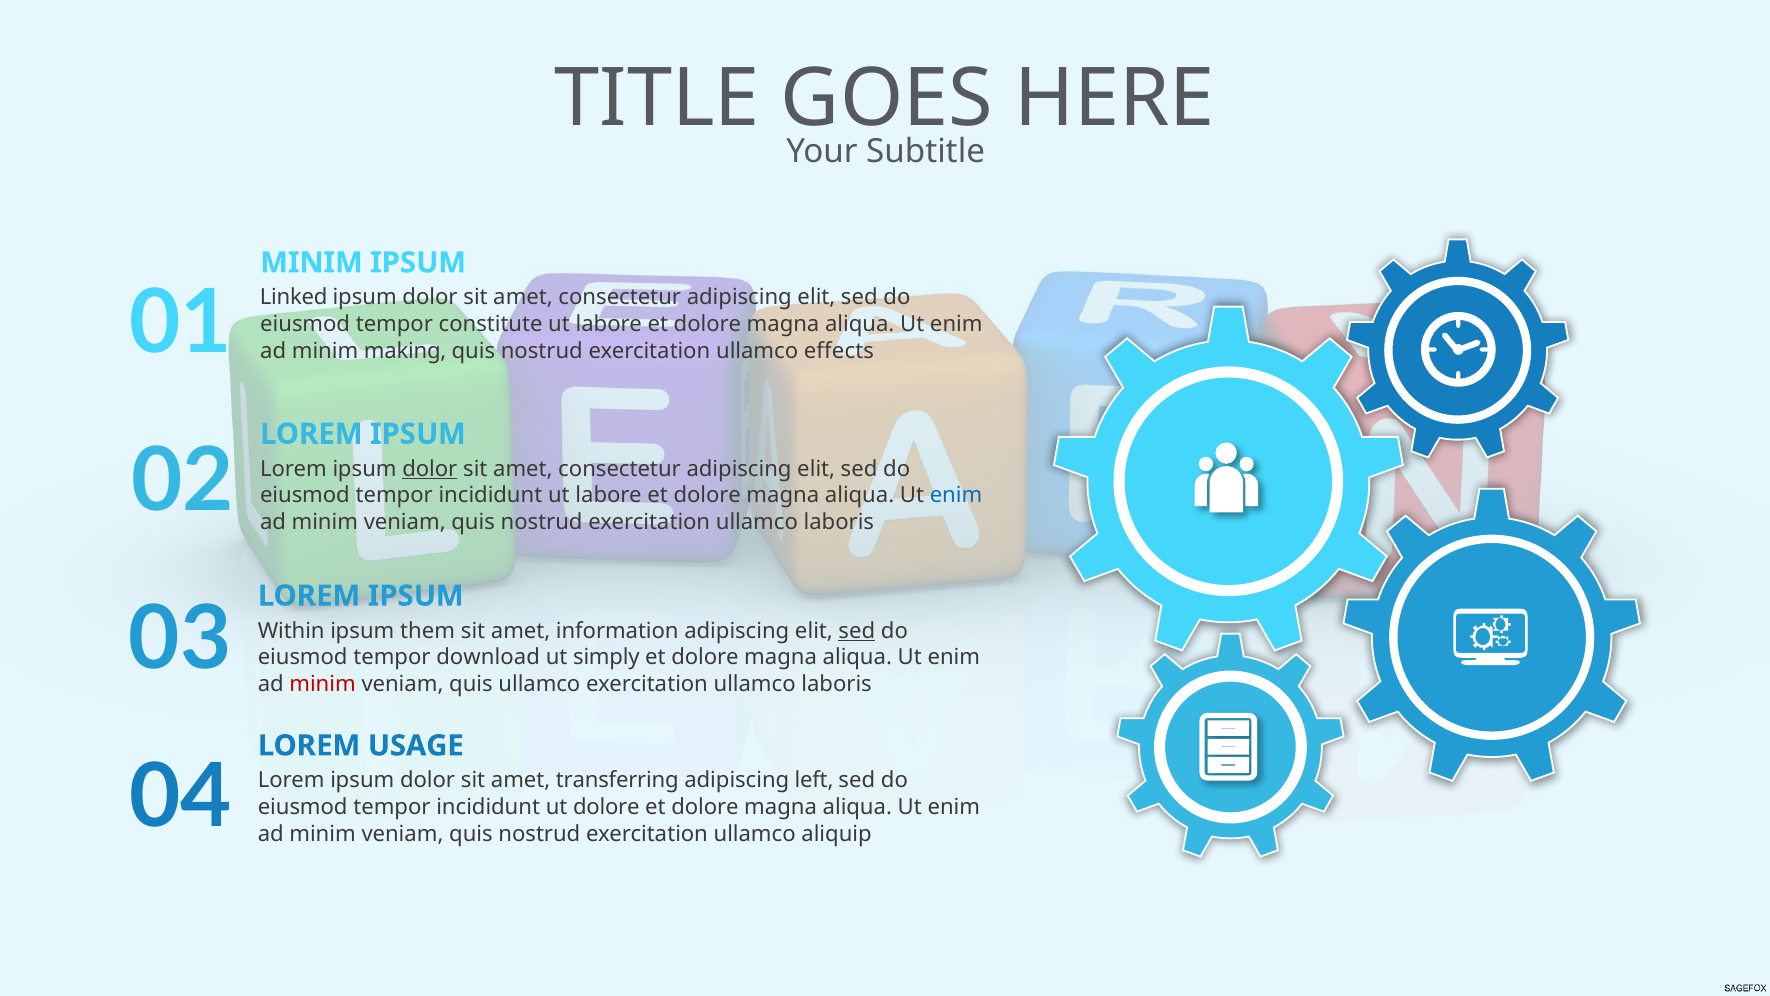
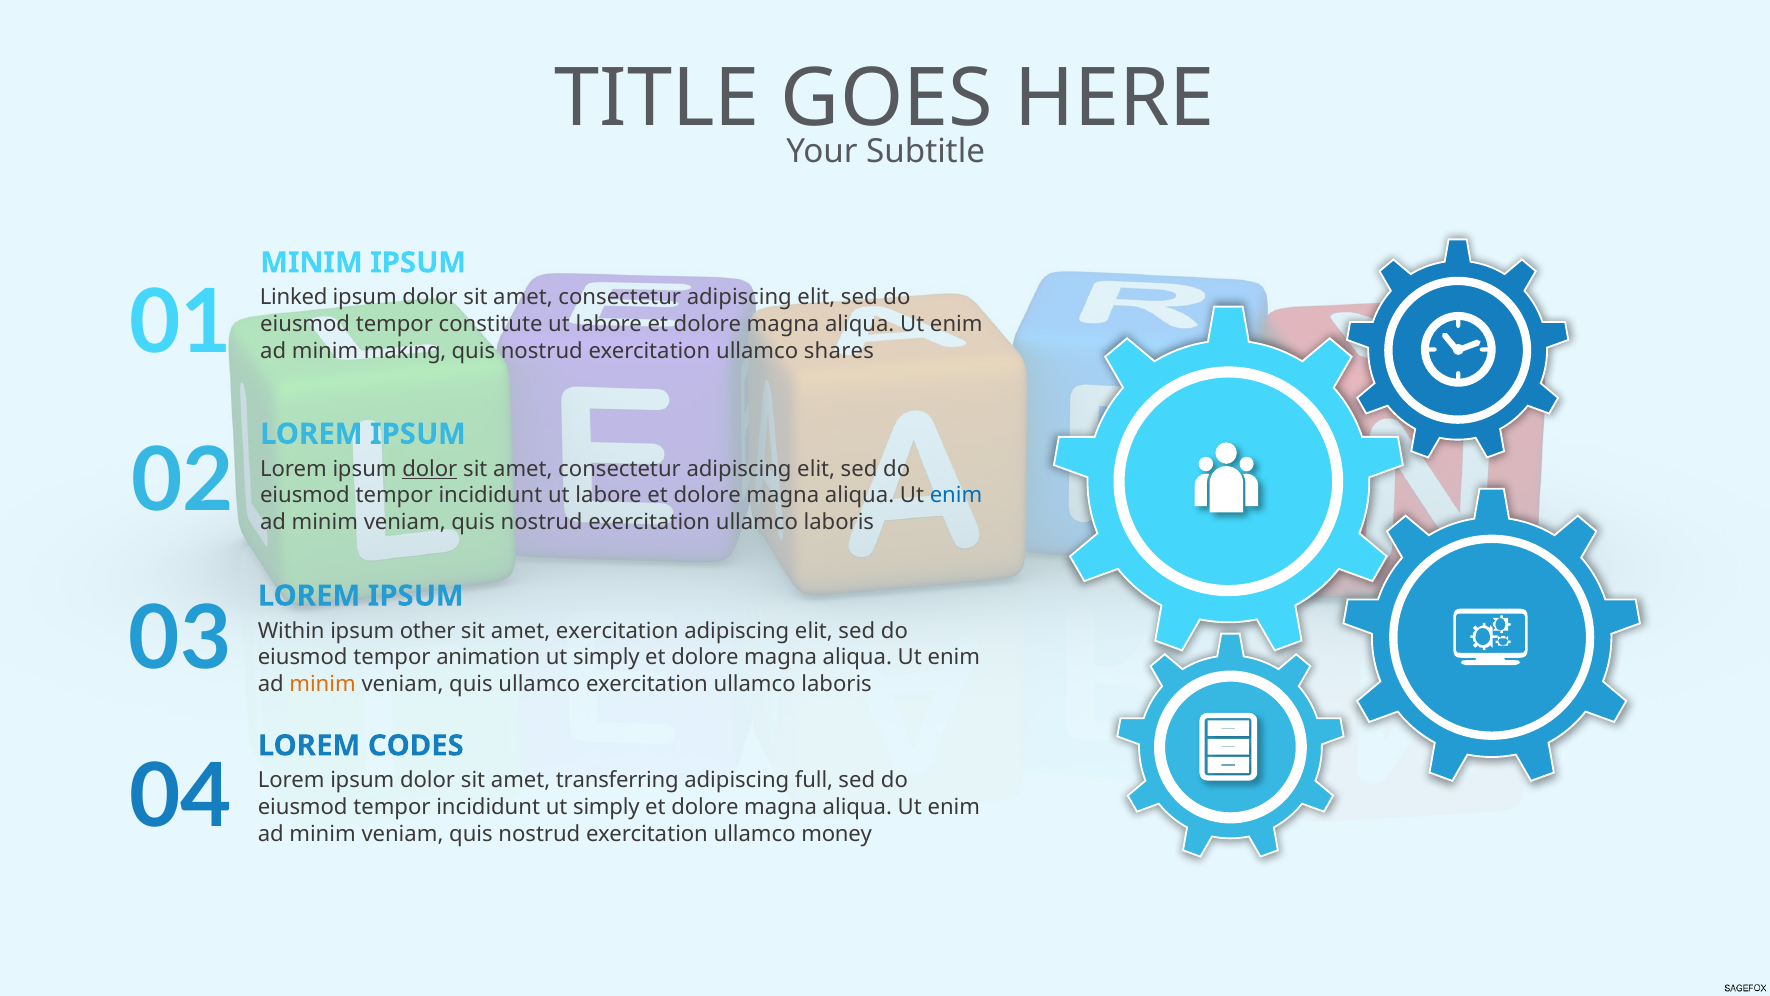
effects: effects -> shares
them: them -> other
amet information: information -> exercitation
sed at (857, 631) underline: present -> none
download: download -> animation
minim at (323, 684) colour: red -> orange
USAGE: USAGE -> CODES
left: left -> full
incididunt ut dolore: dolore -> simply
aliquip: aliquip -> money
